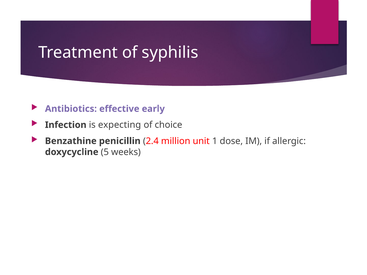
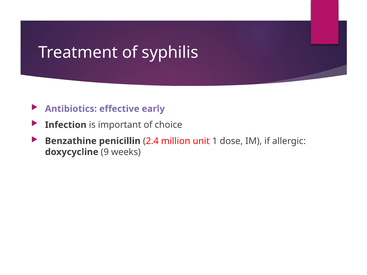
expecting: expecting -> important
5: 5 -> 9
